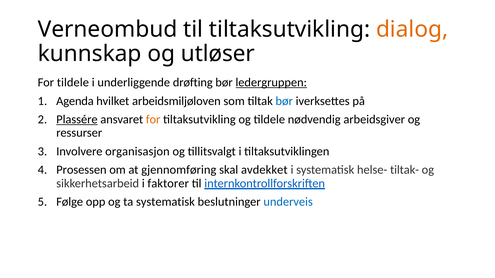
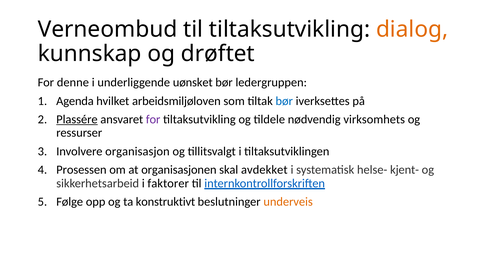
utløser: utløser -> drøftet
For tildele: tildele -> denne
drøfting: drøfting -> uønsket
ledergruppen underline: present -> none
for at (153, 120) colour: orange -> purple
arbeidsgiver: arbeidsgiver -> virksomhets
gjennomføring: gjennomføring -> organisasjonen
tiltak-: tiltak- -> kjent-
ta systematisk: systematisk -> konstruktivt
underveis colour: blue -> orange
